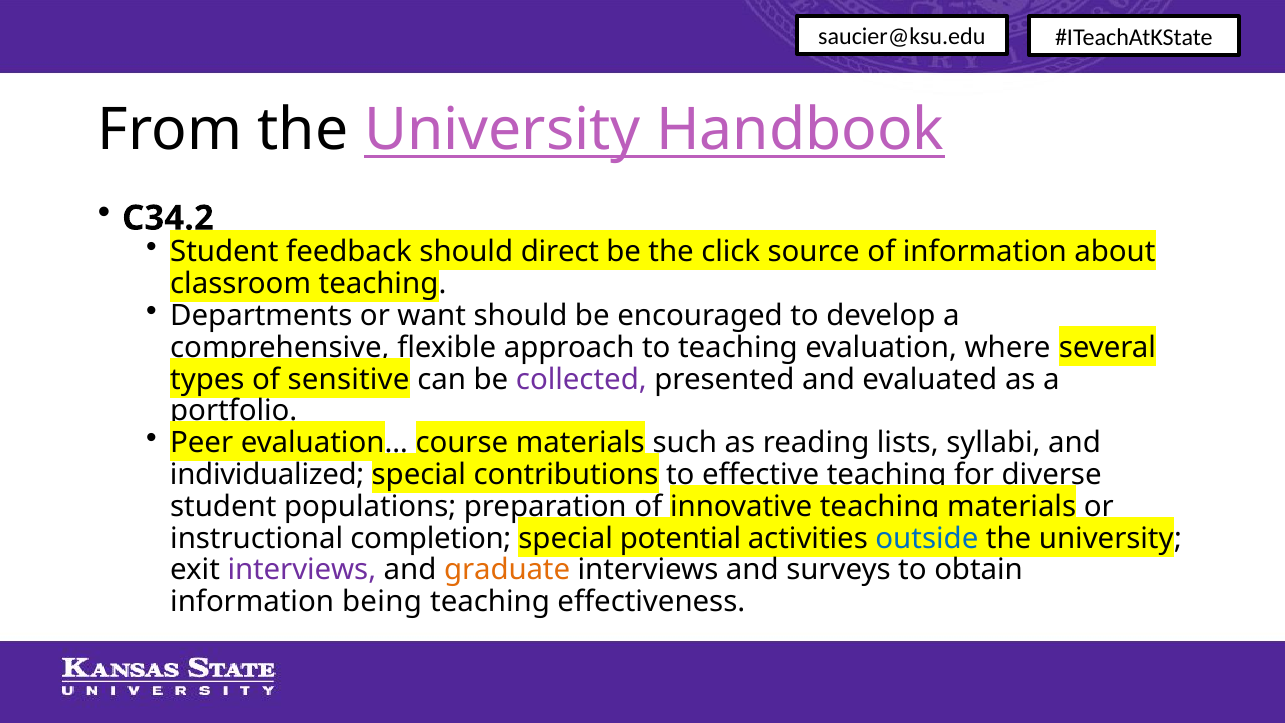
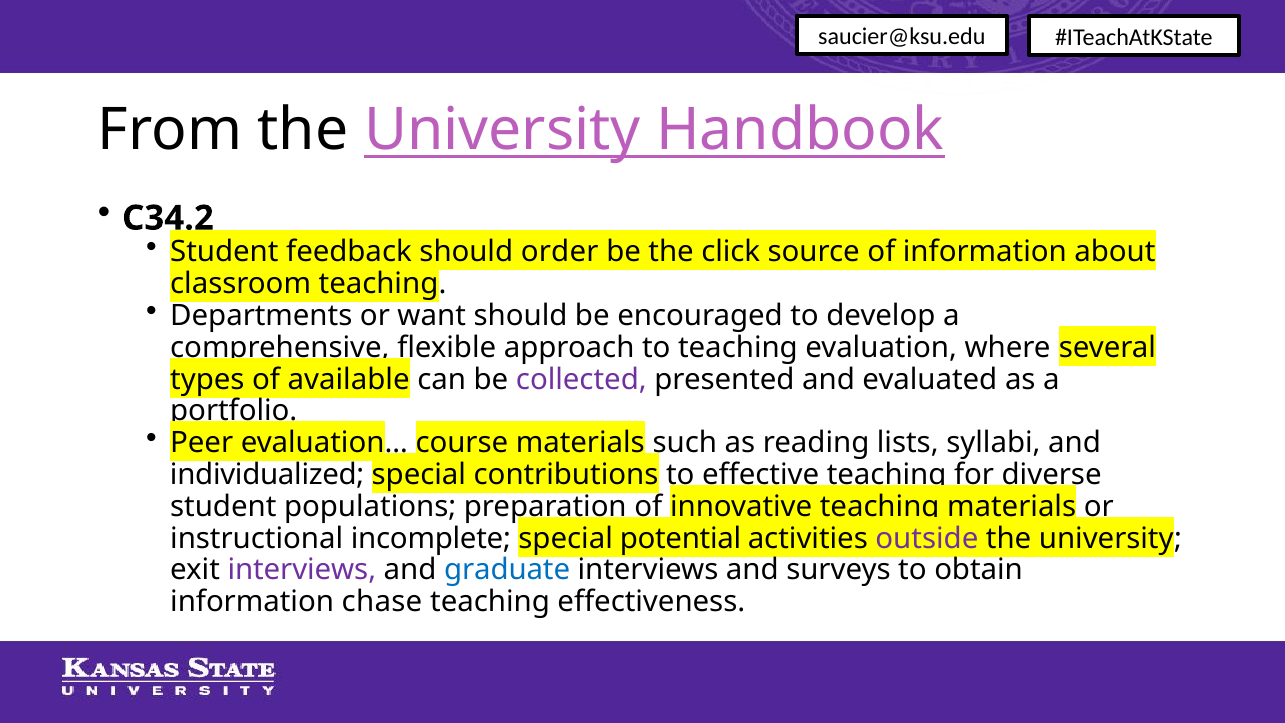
direct: direct -> order
sensitive: sensitive -> available
completion: completion -> incomplete
outside colour: blue -> purple
graduate colour: orange -> blue
being: being -> chase
